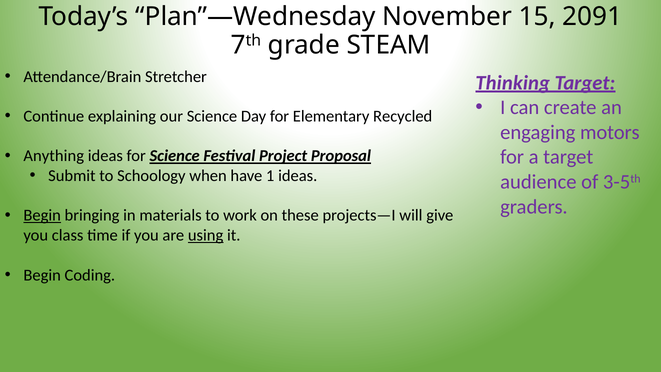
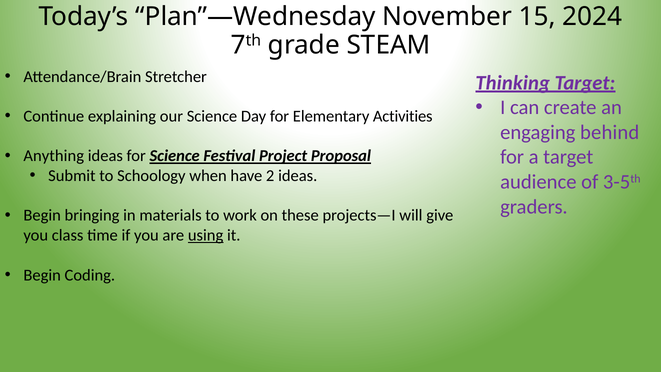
2091: 2091 -> 2024
Recycled: Recycled -> Activities
motors: motors -> behind
1: 1 -> 2
Begin at (42, 215) underline: present -> none
